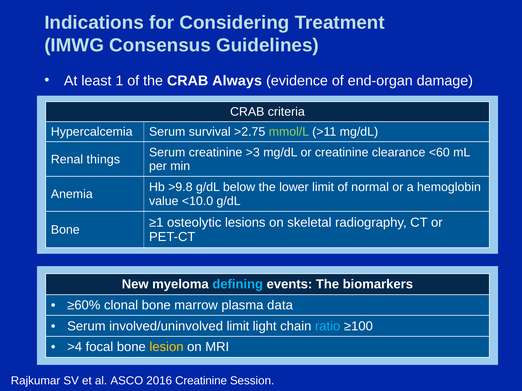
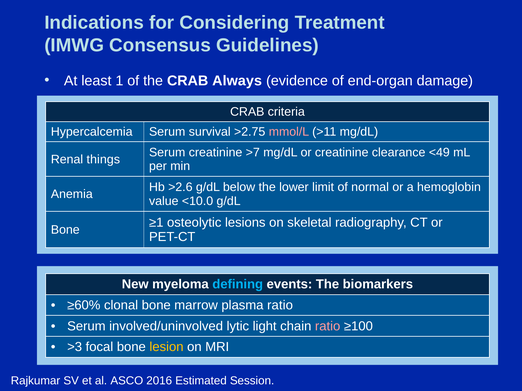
mmol/L colour: light green -> pink
>3: >3 -> >7
<60: <60 -> <49
>9.8: >9.8 -> >2.6
plasma data: data -> ratio
involved/uninvolved limit: limit -> lytic
ratio at (328, 327) colour: light blue -> pink
>4: >4 -> >3
2016 Creatinine: Creatinine -> Estimated
